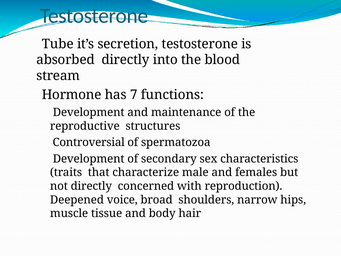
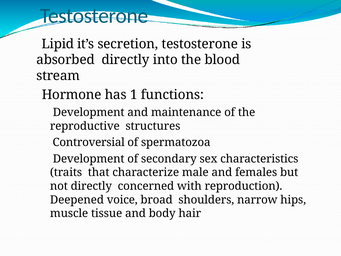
Tube: Tube -> Lipid
7: 7 -> 1
